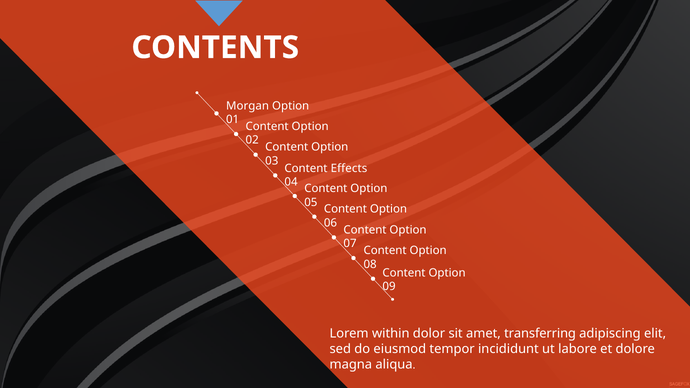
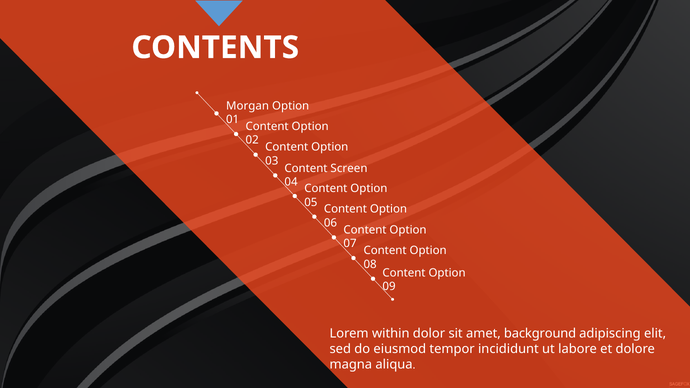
Effects: Effects -> Screen
transferring: transferring -> background
